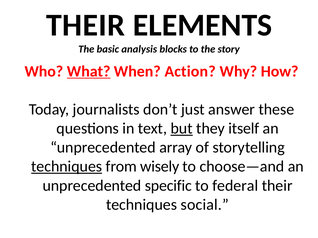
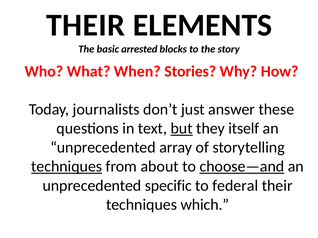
analysis: analysis -> arrested
What underline: present -> none
Action: Action -> Stories
wisely: wisely -> about
choose—and underline: none -> present
social: social -> which
